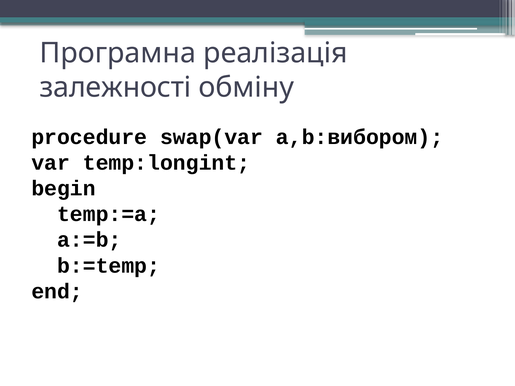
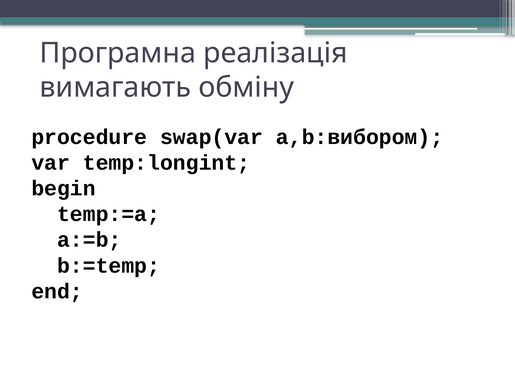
залежності: залежності -> вимагають
